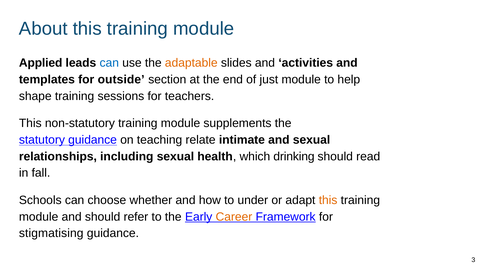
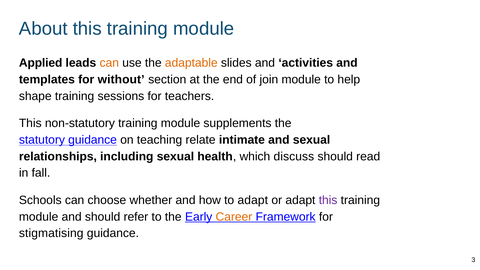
can at (109, 63) colour: blue -> orange
outside: outside -> without
just: just -> join
drinking: drinking -> discuss
to under: under -> adapt
this at (328, 200) colour: orange -> purple
